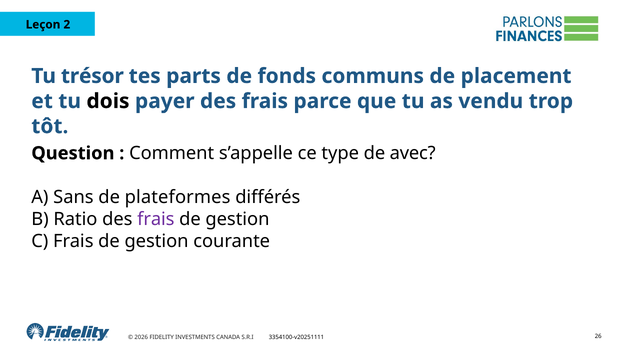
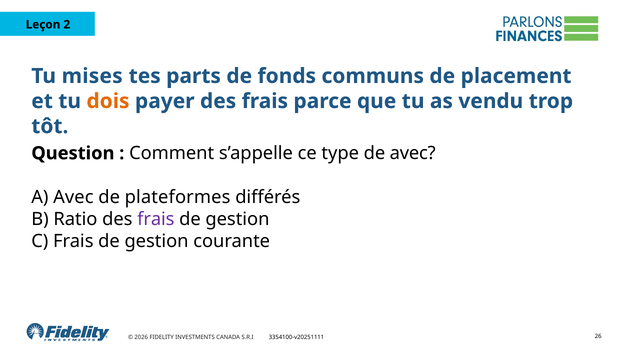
trésor: trésor -> mises
dois colour: black -> orange
A Sans: Sans -> Avec
